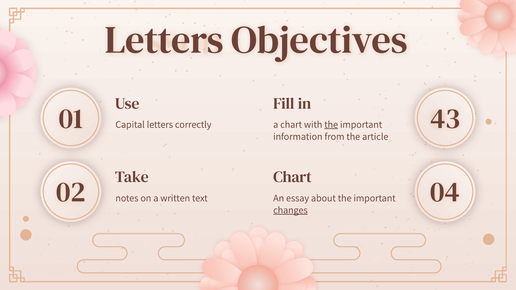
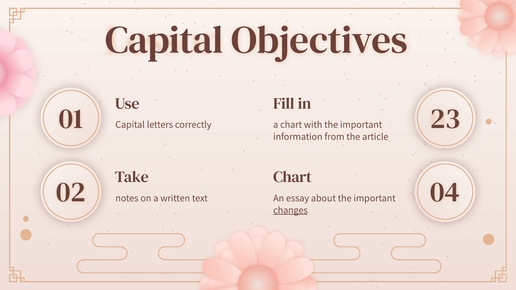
Letters at (164, 40): Letters -> Capital
43: 43 -> 23
the at (331, 125) underline: present -> none
